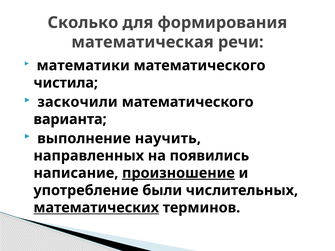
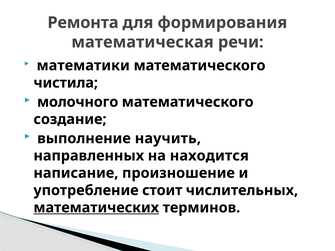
Сколько: Сколько -> Ремонта
заскочили: заскочили -> молочного
варианта: варианта -> создание
появились: появились -> находится
произношение underline: present -> none
были: были -> стоит
